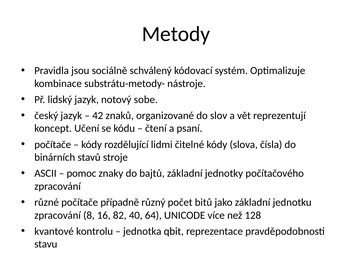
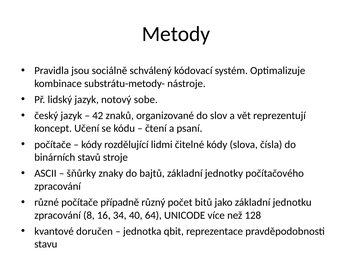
pomoc: pomoc -> šňůrky
82: 82 -> 34
kontrolu: kontrolu -> doručen
